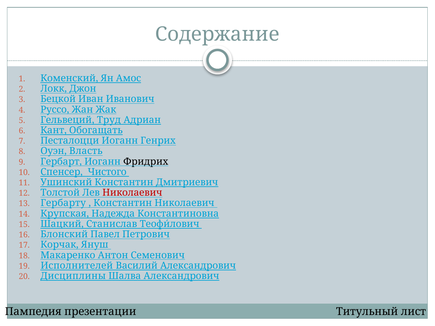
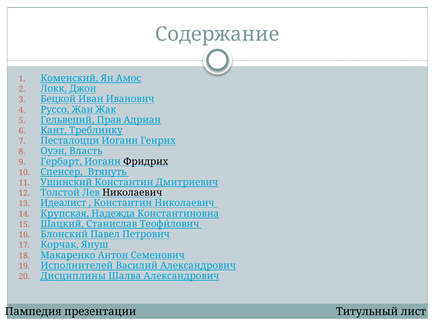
Труд: Труд -> Прав
Обогащать: Обогащать -> Треблинку
Чистого: Чистого -> Втянуть
Николаевич at (132, 193) colour: red -> black
Гербарту: Гербарту -> Идеалист
